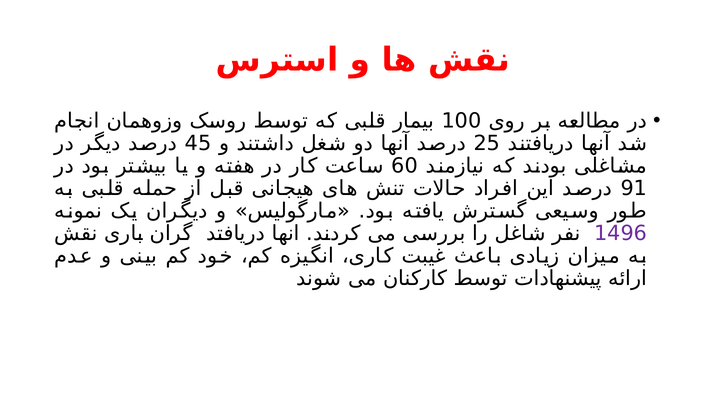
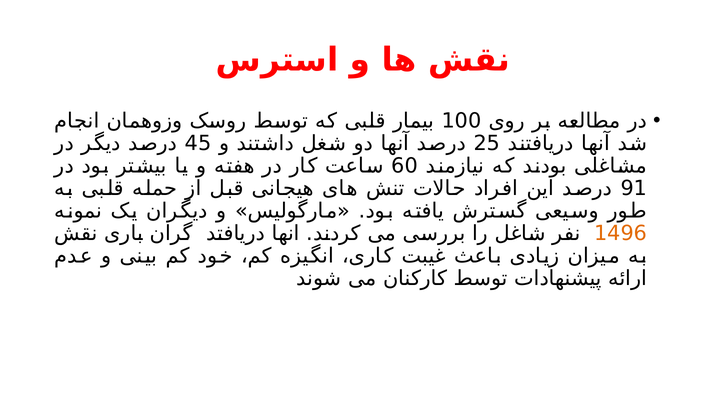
1496 colour: purple -> orange
